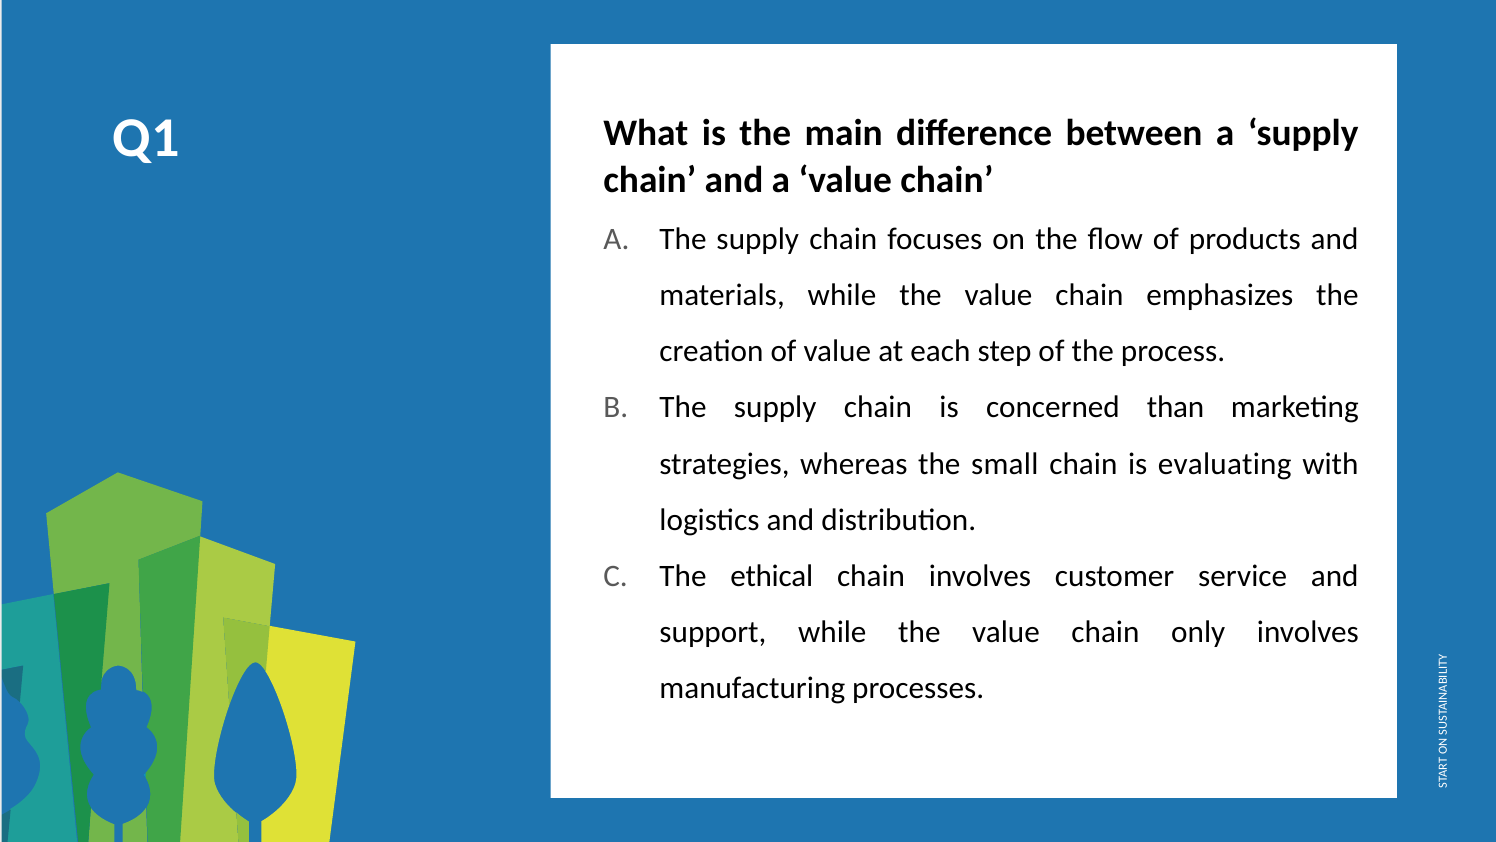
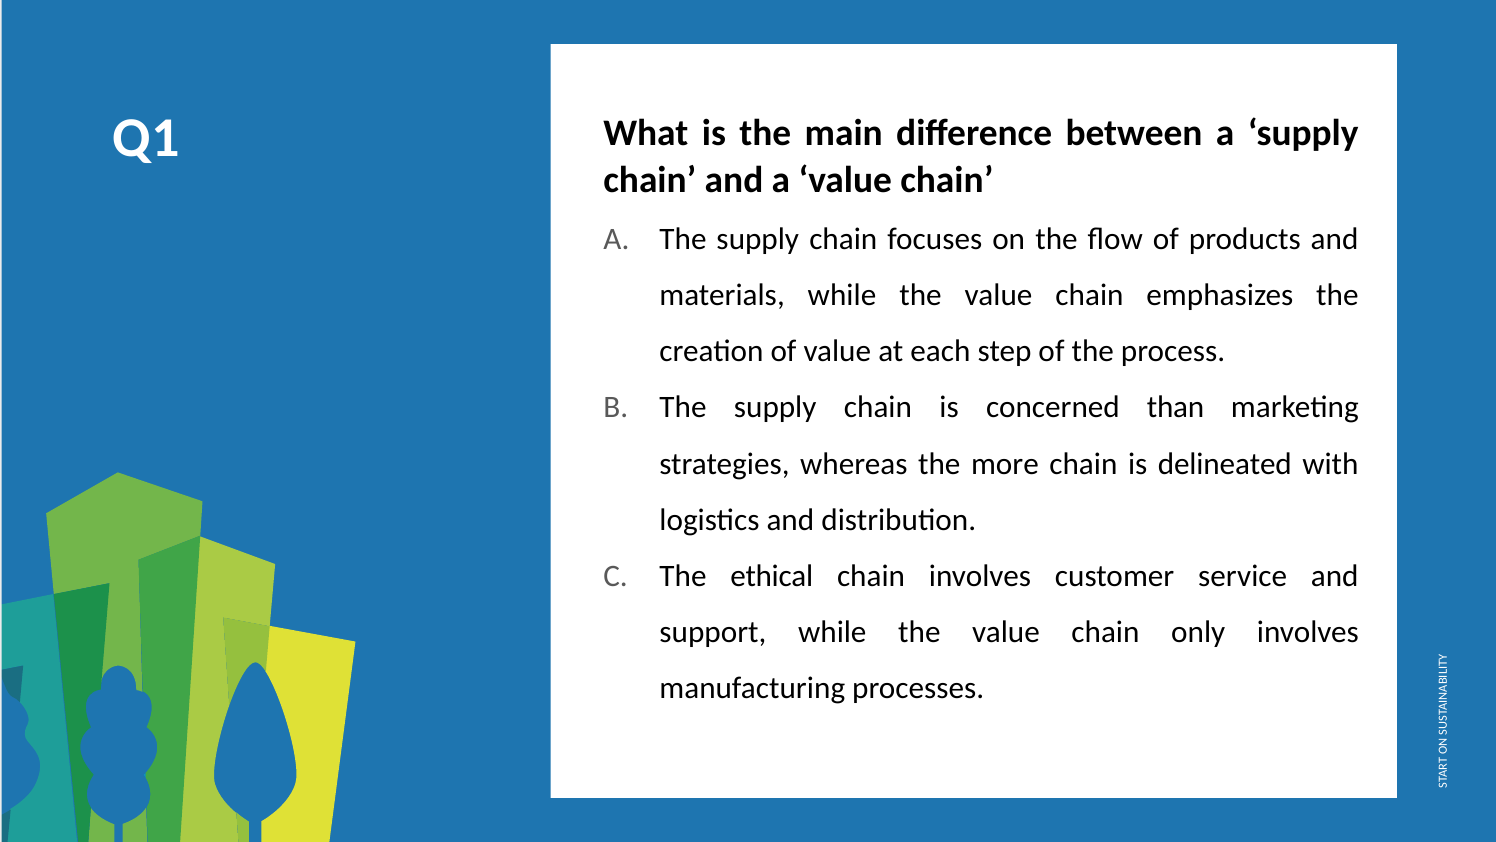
small: small -> more
evaluating: evaluating -> delineated
